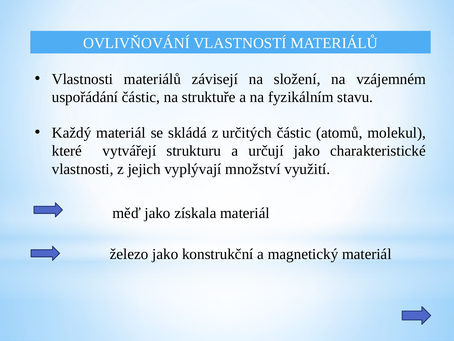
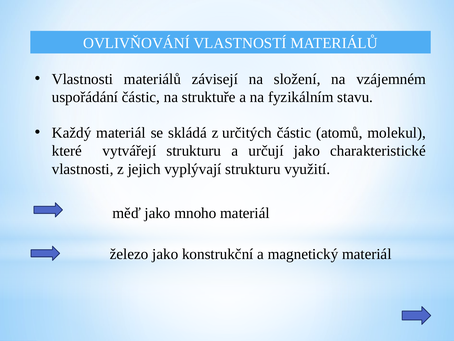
vyplývají množství: množství -> strukturu
získala: získala -> mnoho
